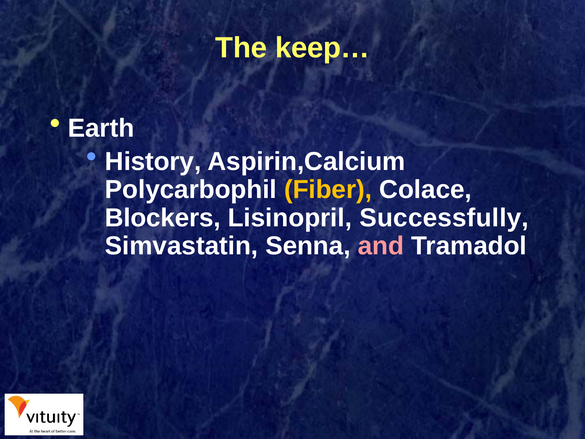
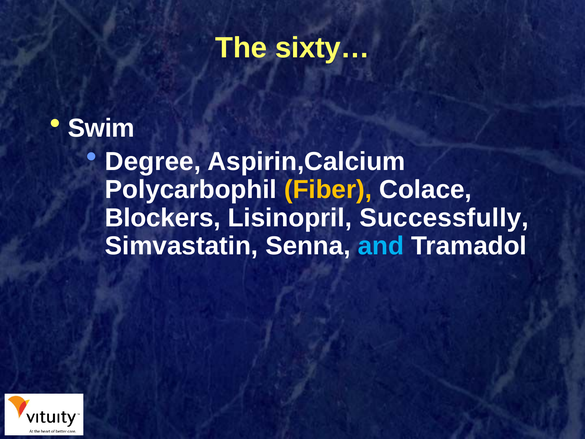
keep…: keep… -> sixty…
Earth: Earth -> Swim
History: History -> Degree
and colour: pink -> light blue
